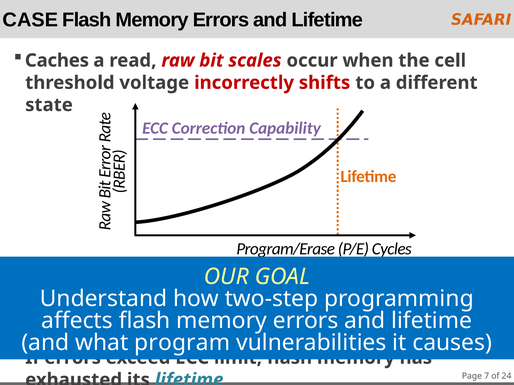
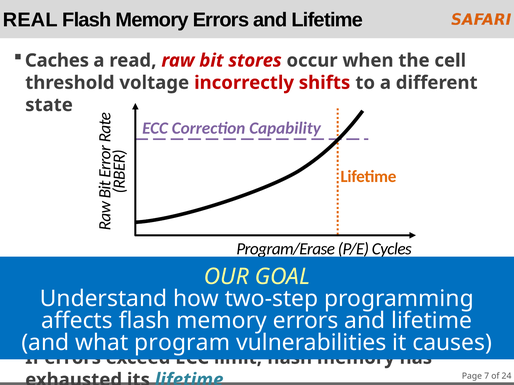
CASE: CASE -> REAL
scales: scales -> stores
